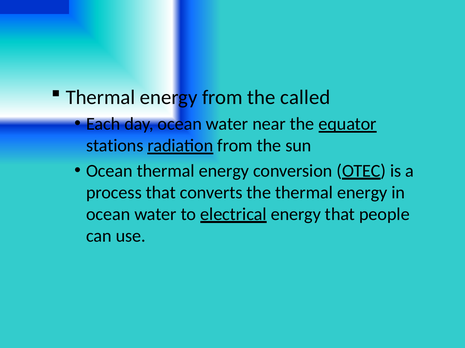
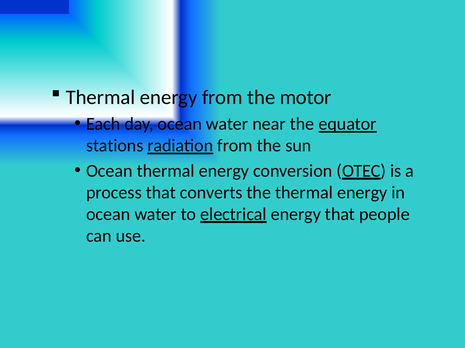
called: called -> motor
